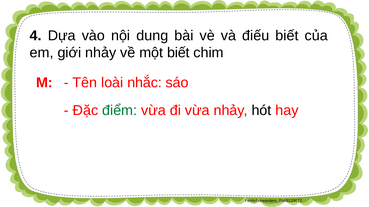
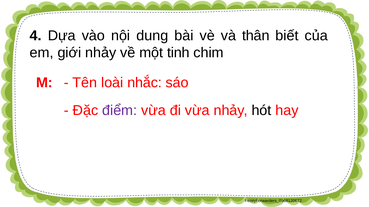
điếu: điếu -> thân
một biết: biết -> tinh
điểm colour: green -> purple
